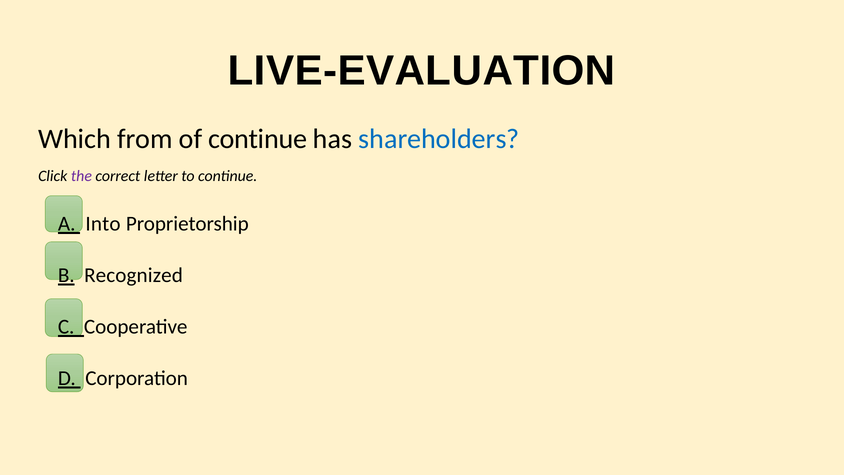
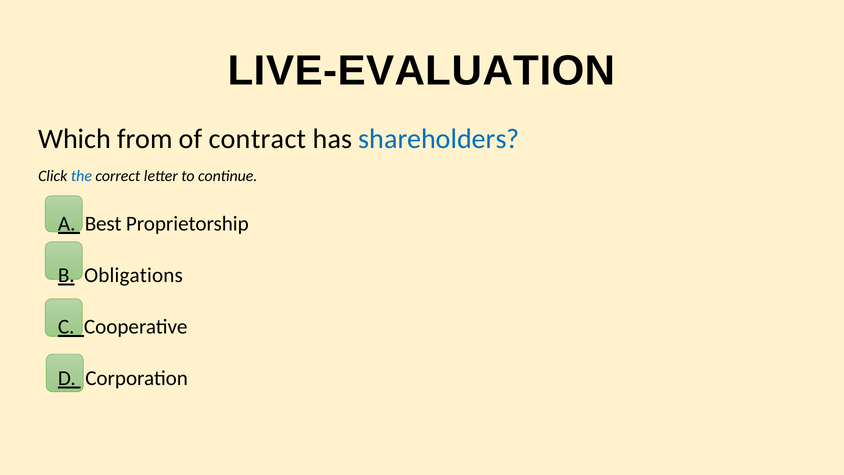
of continue: continue -> contract
the colour: purple -> blue
Into: Into -> Best
Recognized: Recognized -> Obligations
